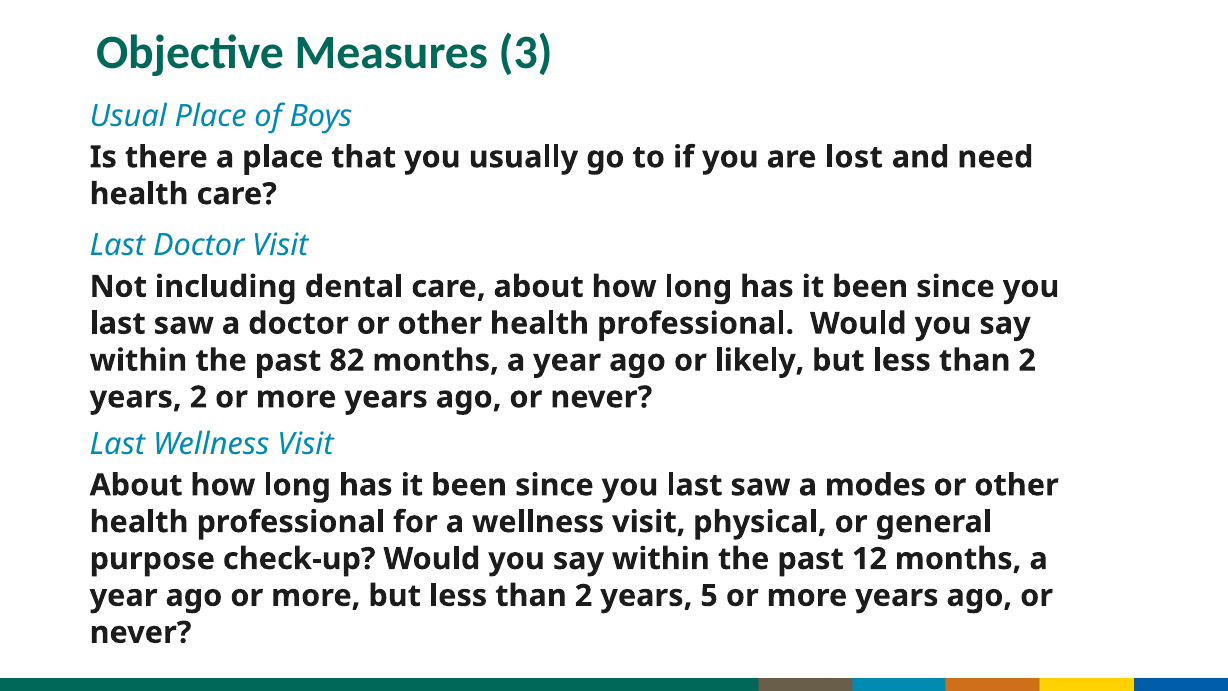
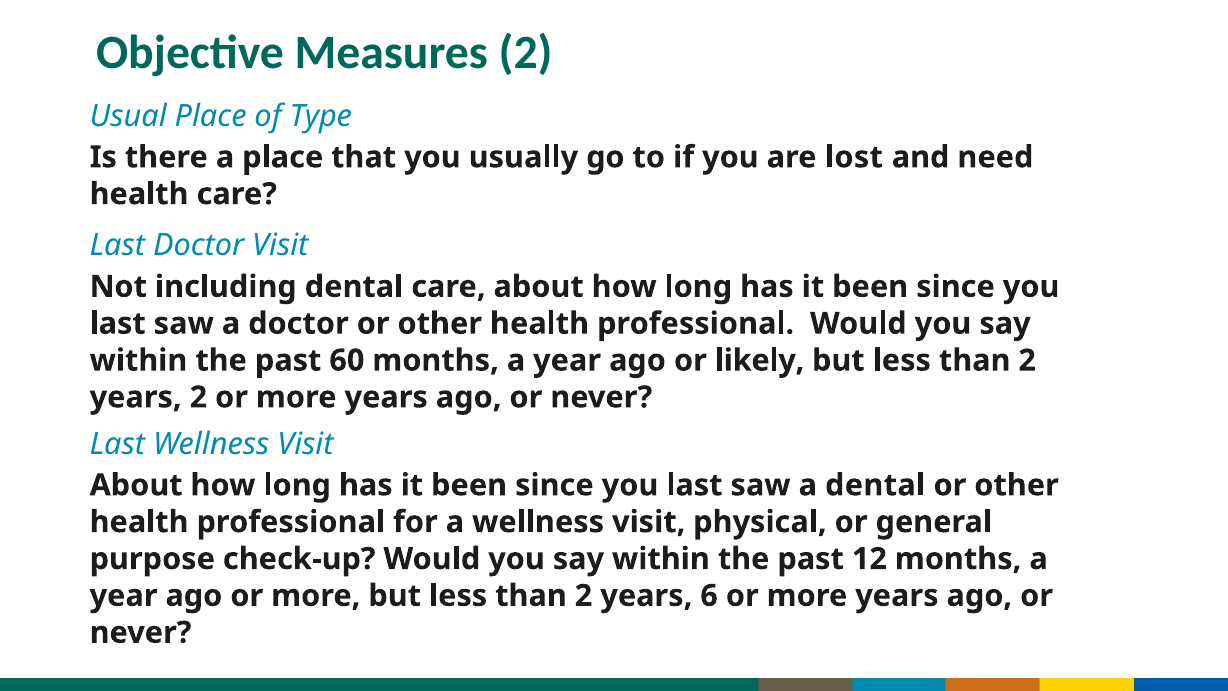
Measures 3: 3 -> 2
Boys: Boys -> Type
82: 82 -> 60
a modes: modes -> dental
5: 5 -> 6
